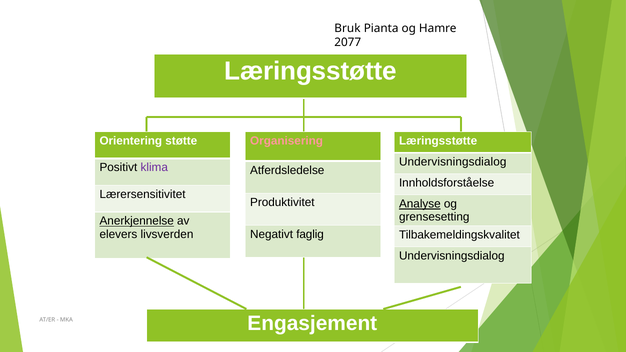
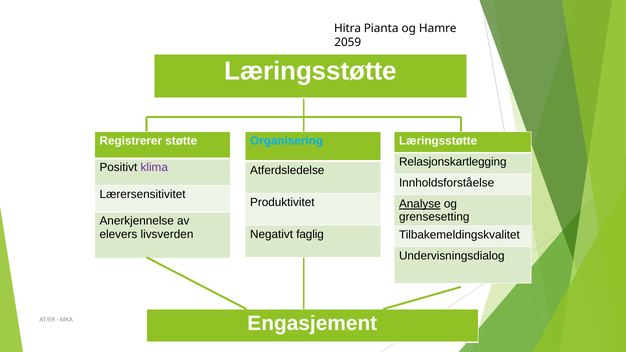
Bruk: Bruk -> Hitra
2077: 2077 -> 2059
Orientering: Orientering -> Registrerer
Organisering colour: pink -> light blue
Undervisningsdialog at (453, 162): Undervisningsdialog -> Relasjonskartlegging
Anerkjennelse underline: present -> none
